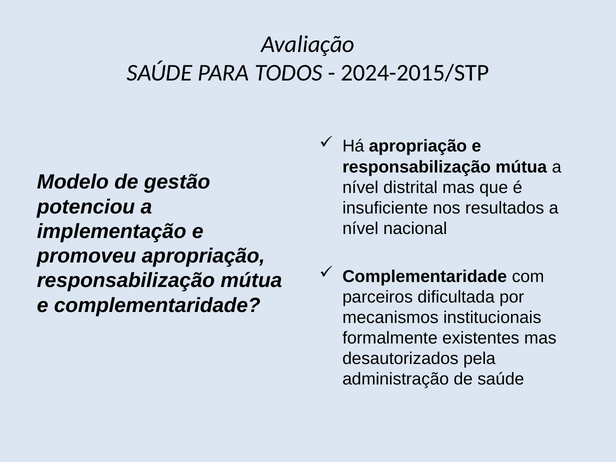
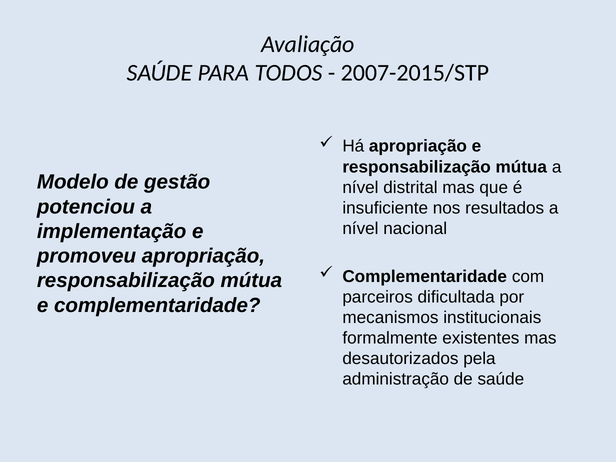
2024-2015/STP: 2024-2015/STP -> 2007-2015/STP
